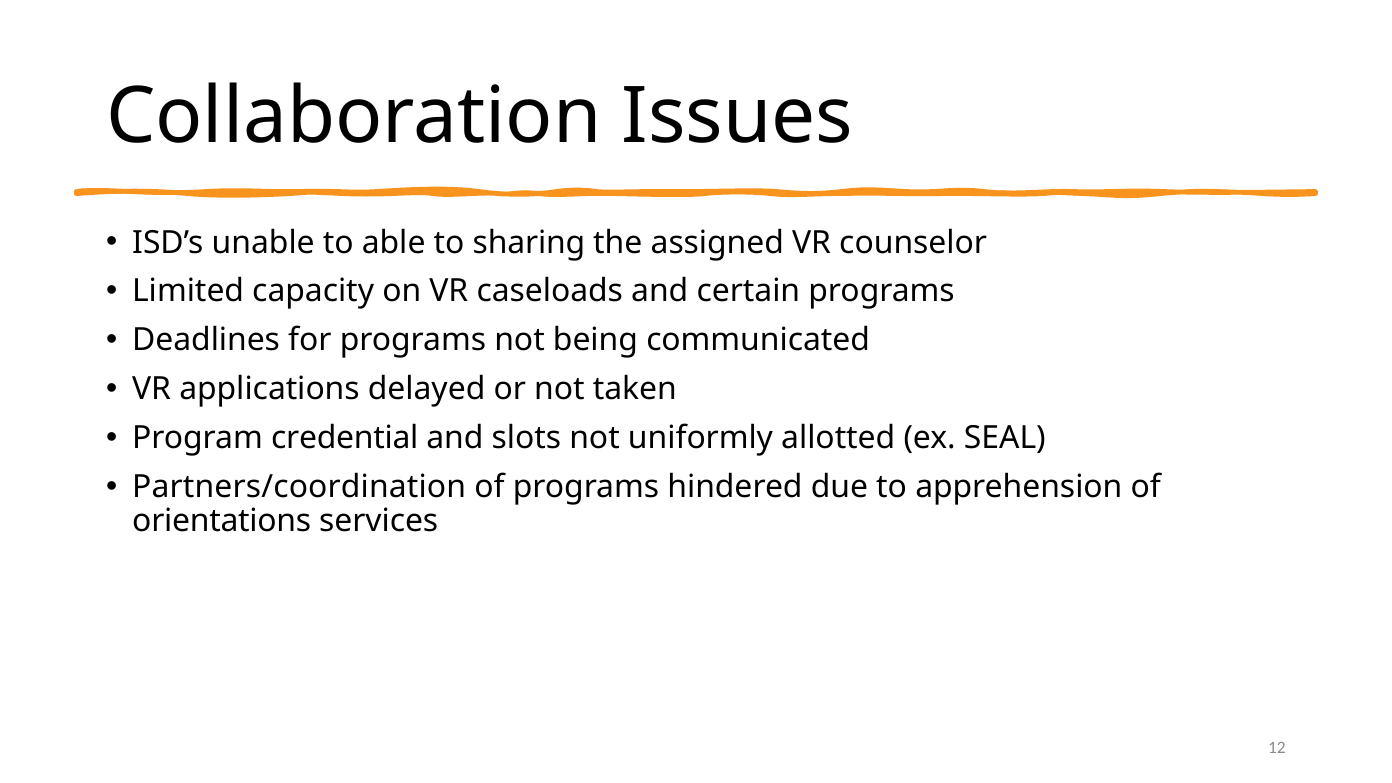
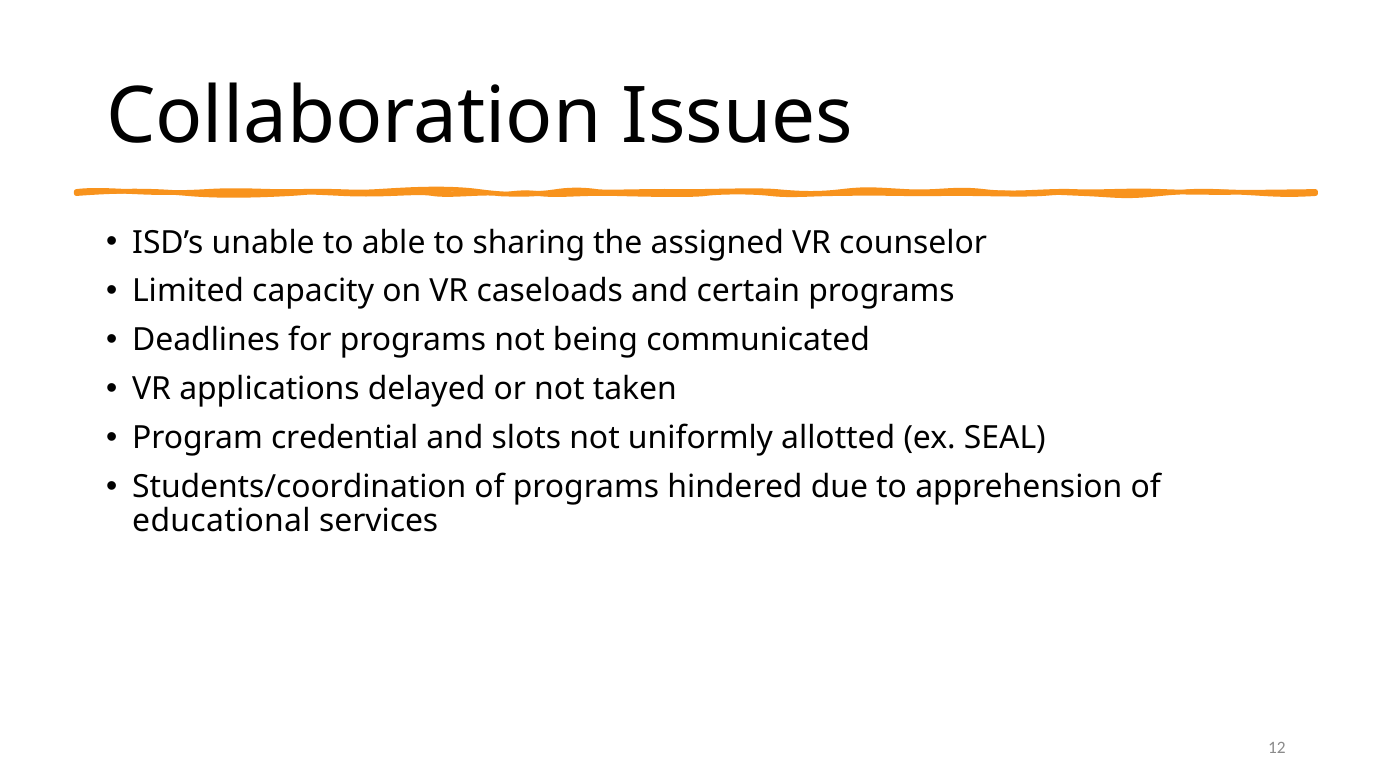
Partners/coordination: Partners/coordination -> Students/coordination
orientations: orientations -> educational
